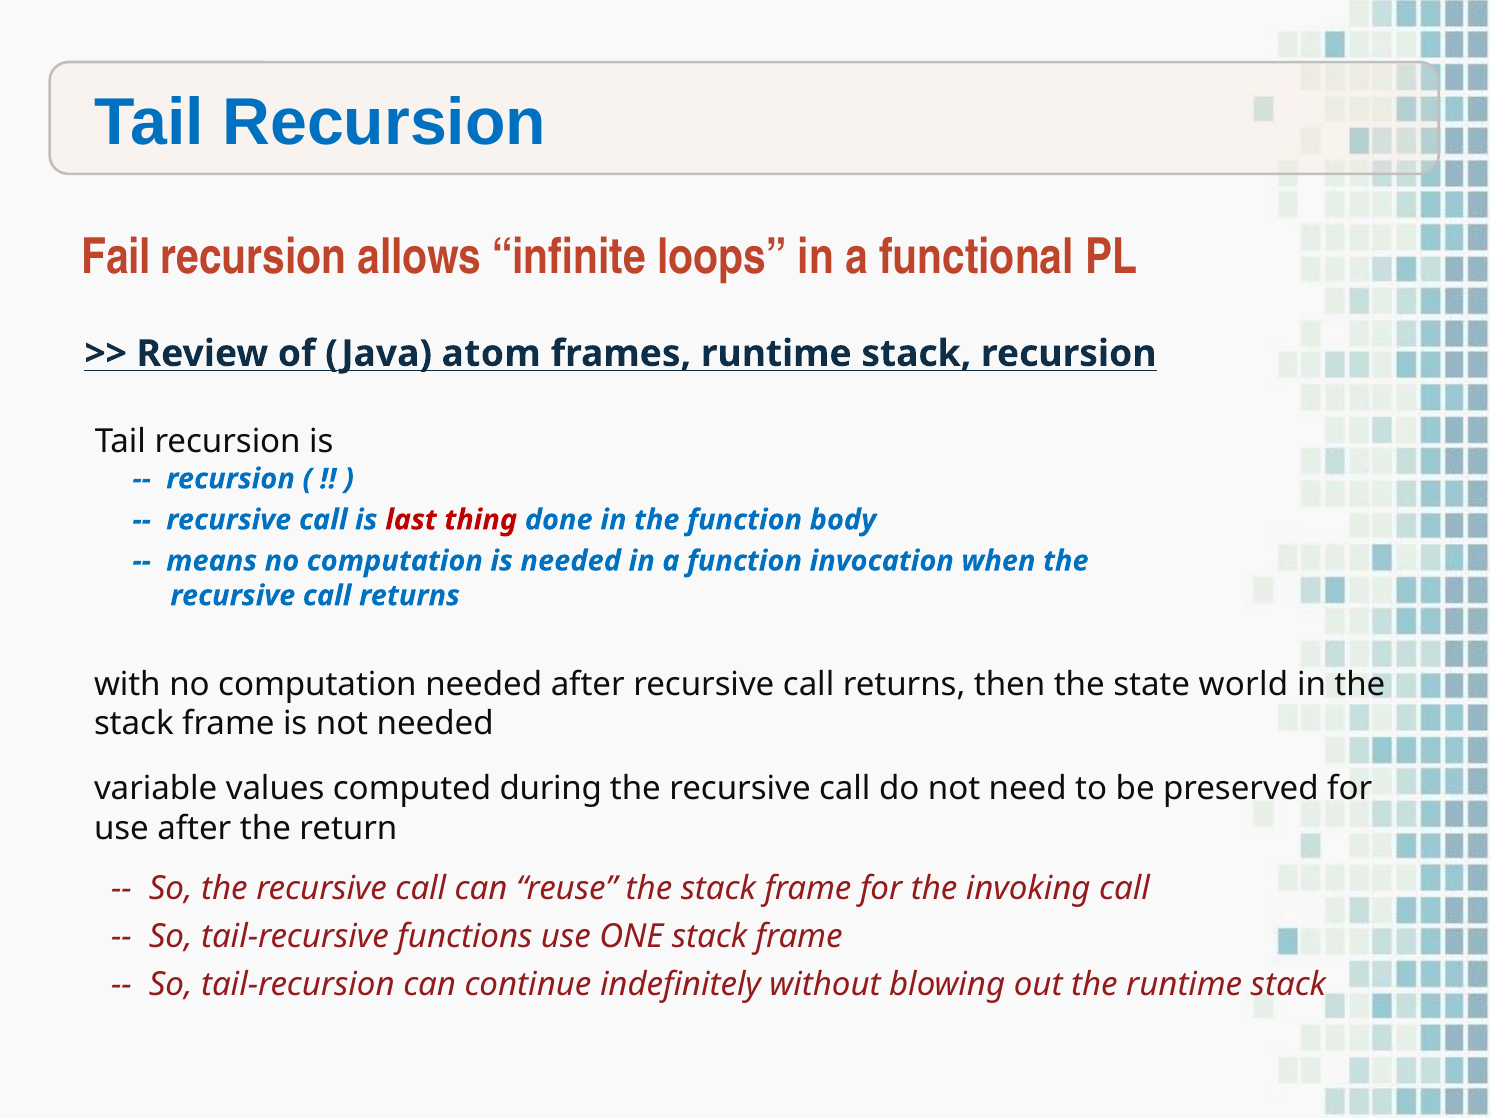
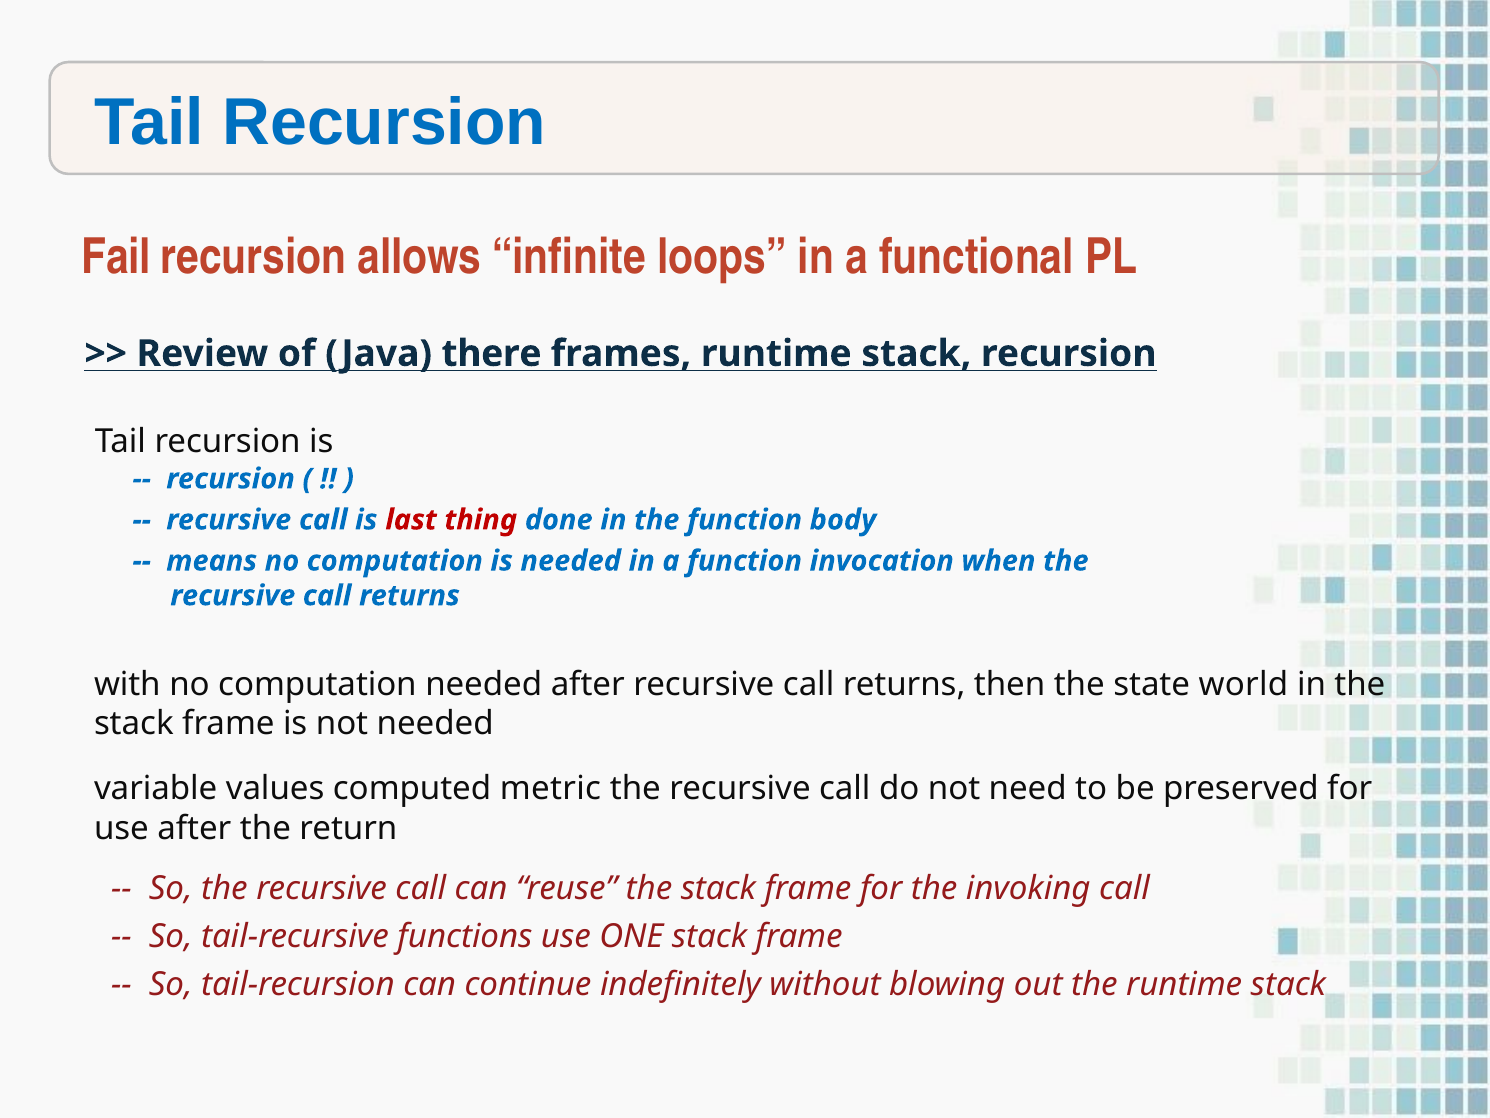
atom: atom -> there
during: during -> metric
